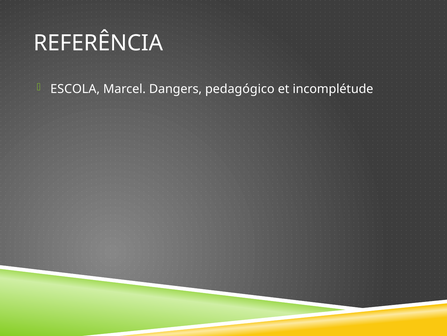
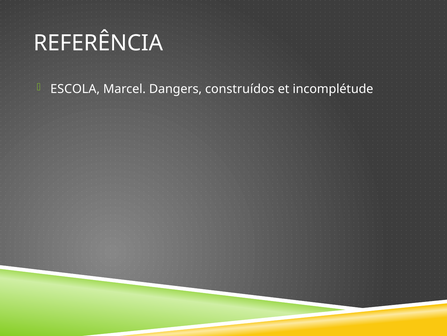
pedagógico: pedagógico -> construídos
